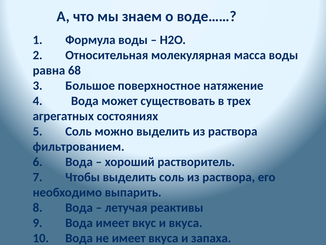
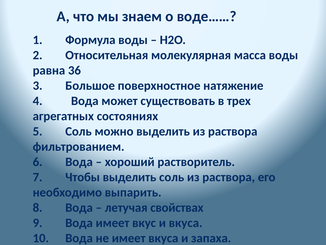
68: 68 -> 36
реактивы: реактивы -> свойствах
